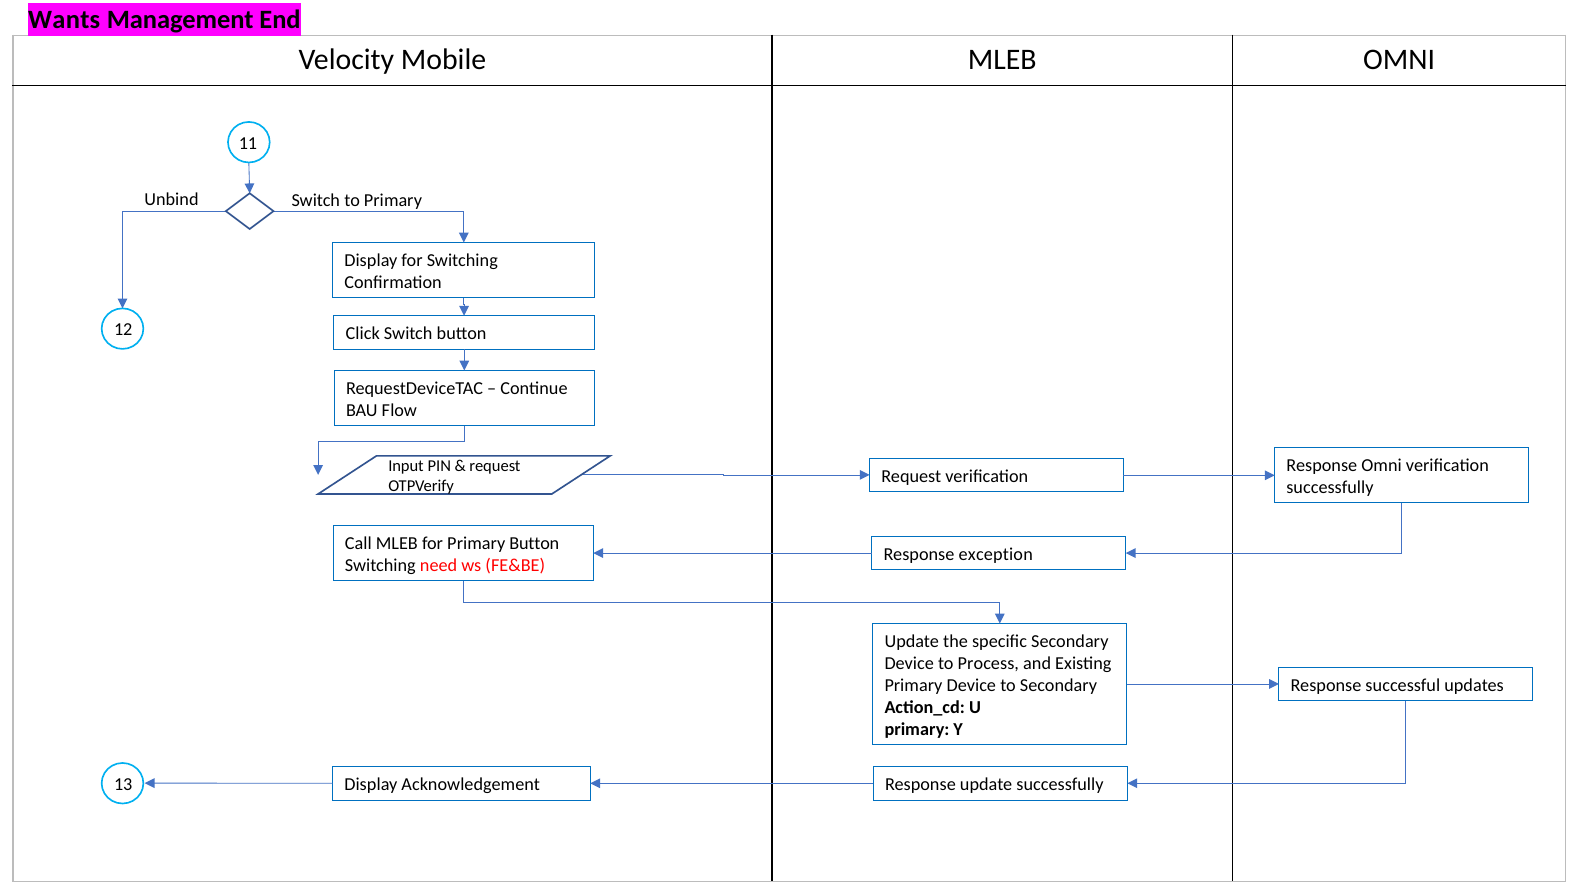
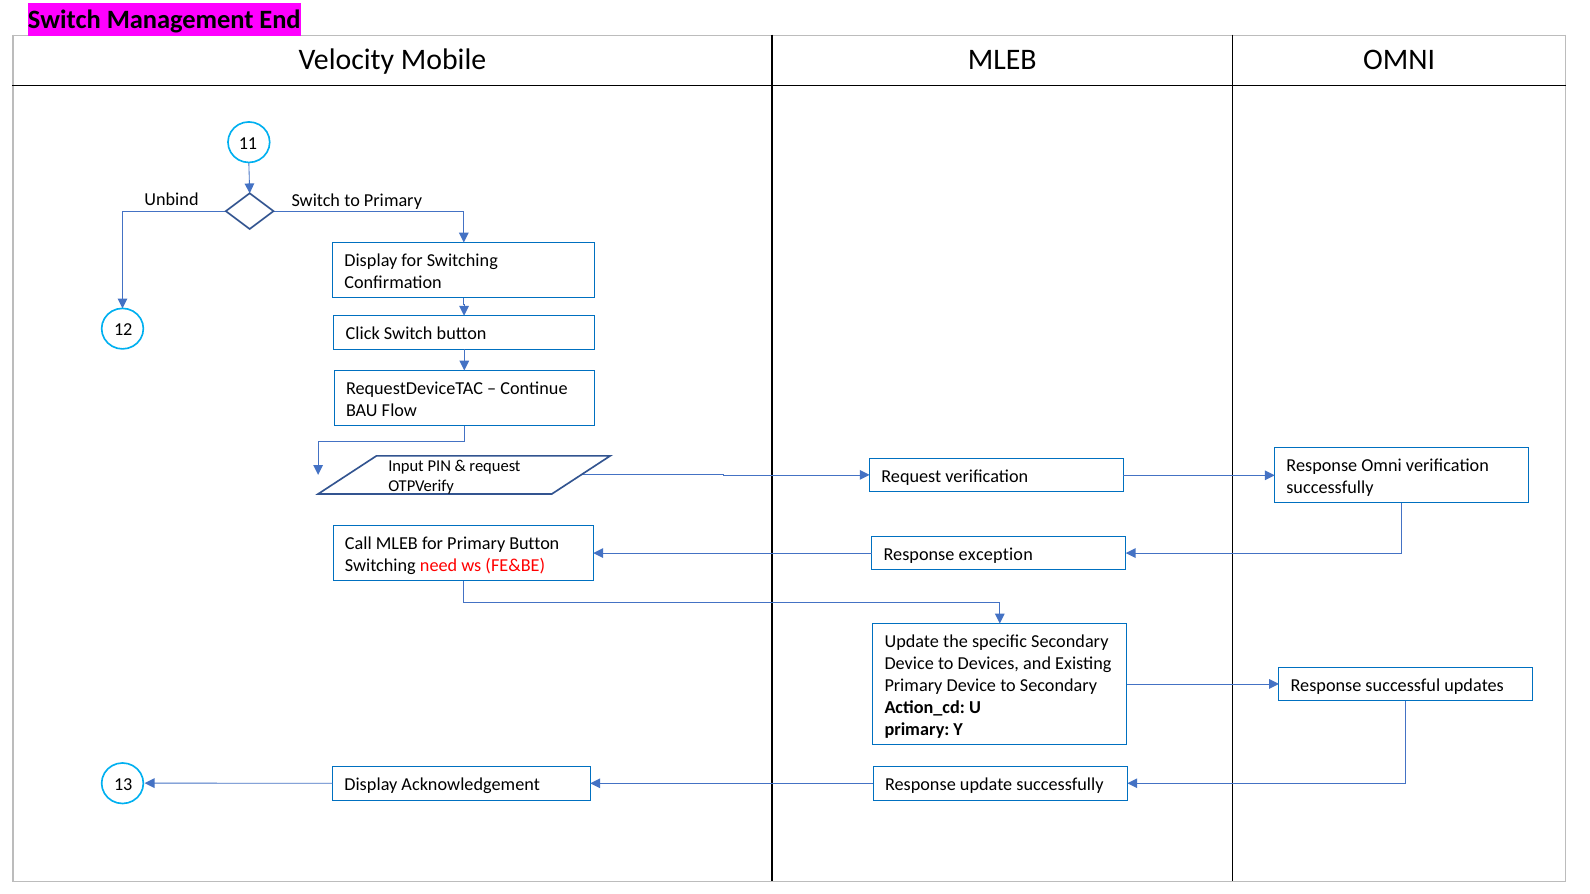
Wants at (64, 20): Wants -> Switch
Process: Process -> Devices
